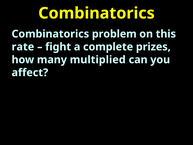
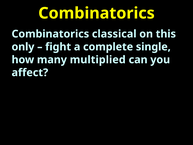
problem: problem -> classical
rate: rate -> only
prizes: prizes -> single
